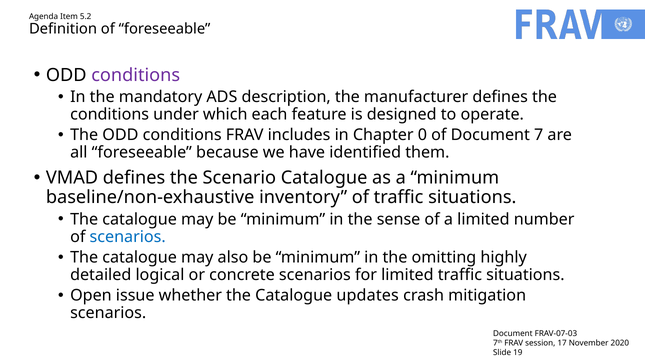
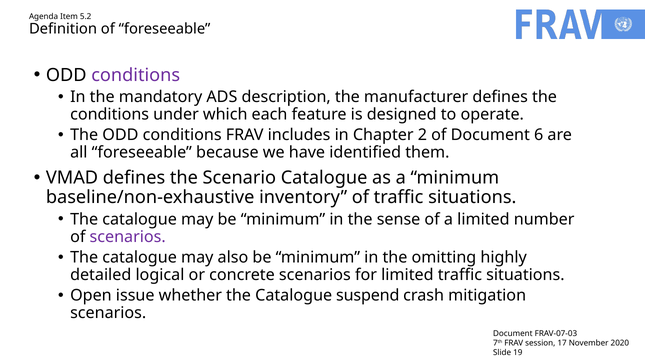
0: 0 -> 2
7: 7 -> 6
scenarios at (128, 237) colour: blue -> purple
updates: updates -> suspend
